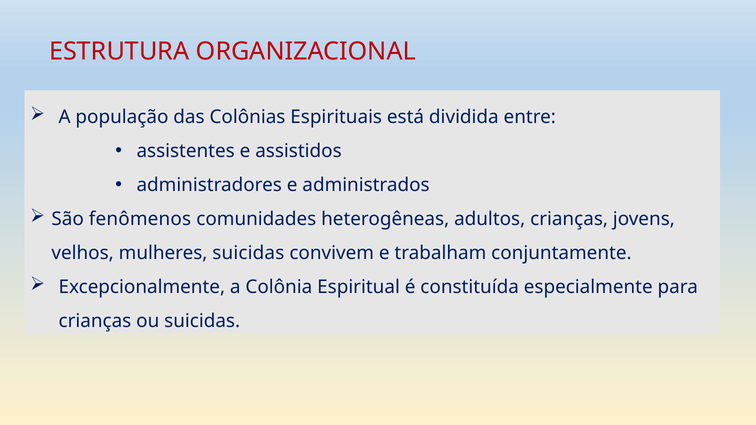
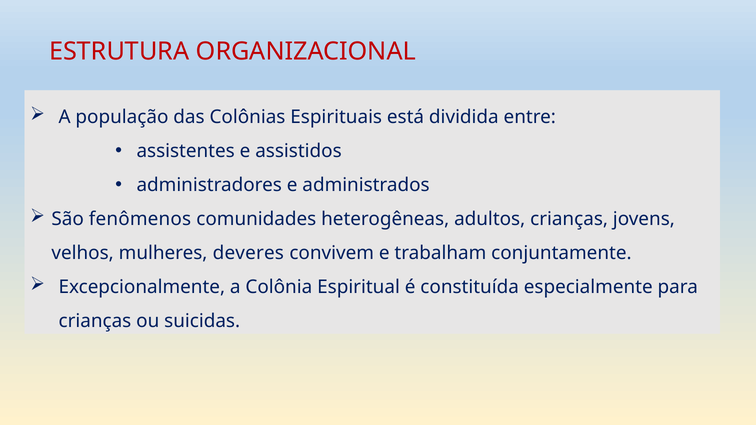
mulheres suicidas: suicidas -> deveres
